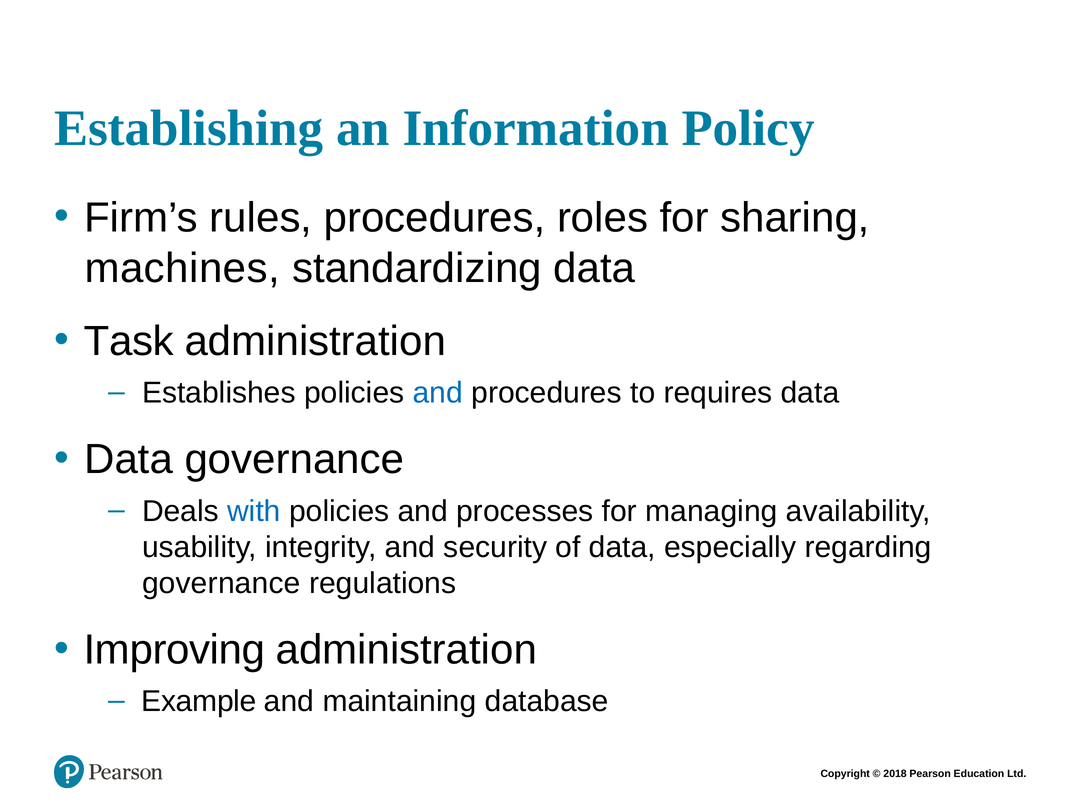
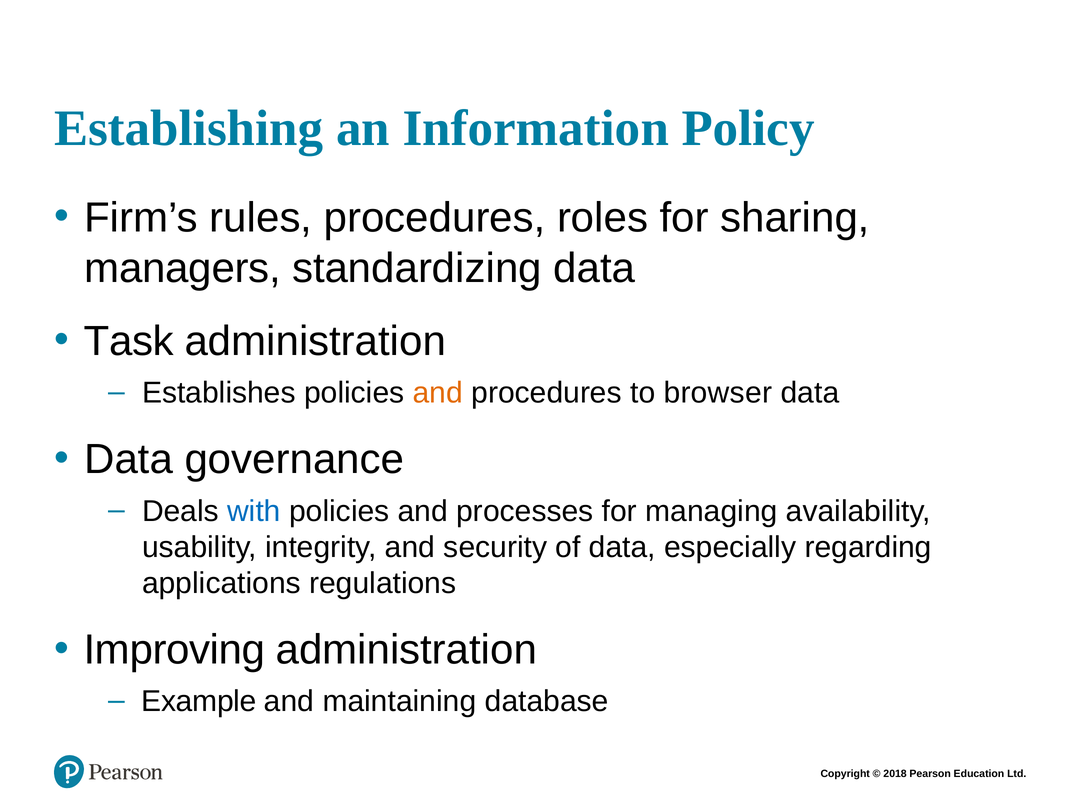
machines: machines -> managers
and at (438, 393) colour: blue -> orange
requires: requires -> browser
governance at (221, 583): governance -> applications
